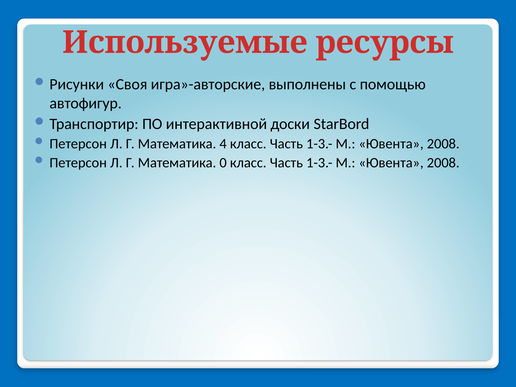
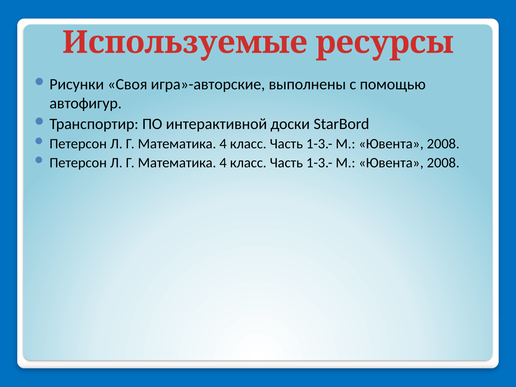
0 at (223, 163): 0 -> 4
